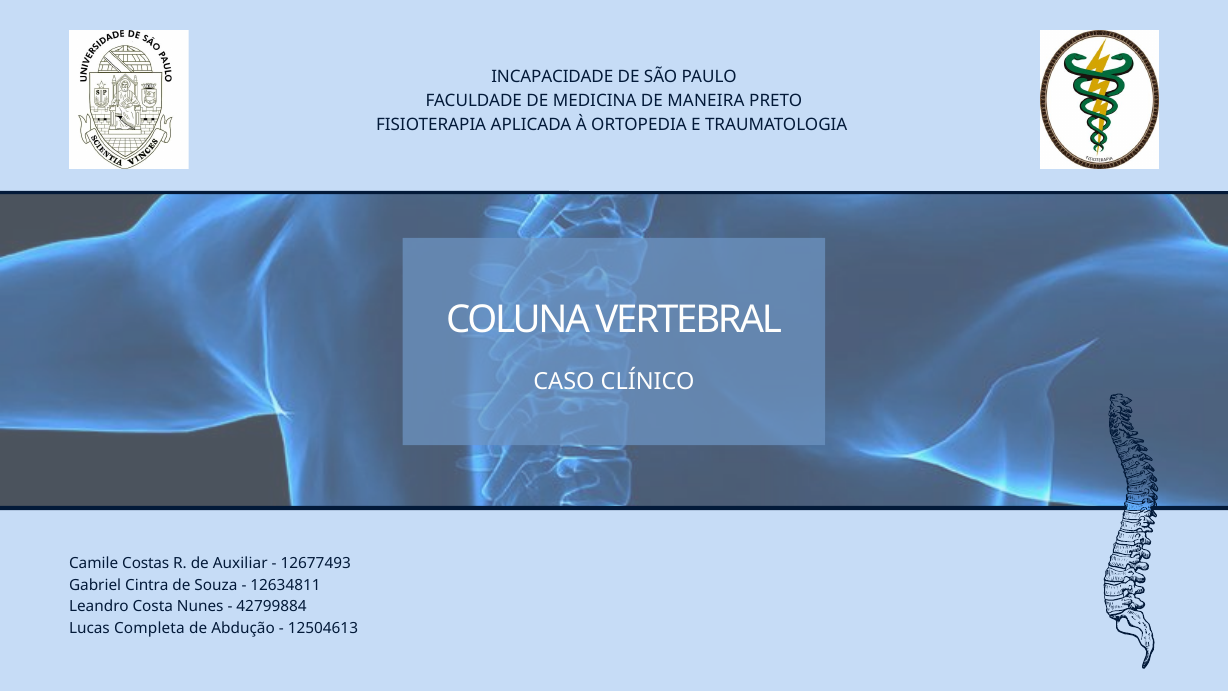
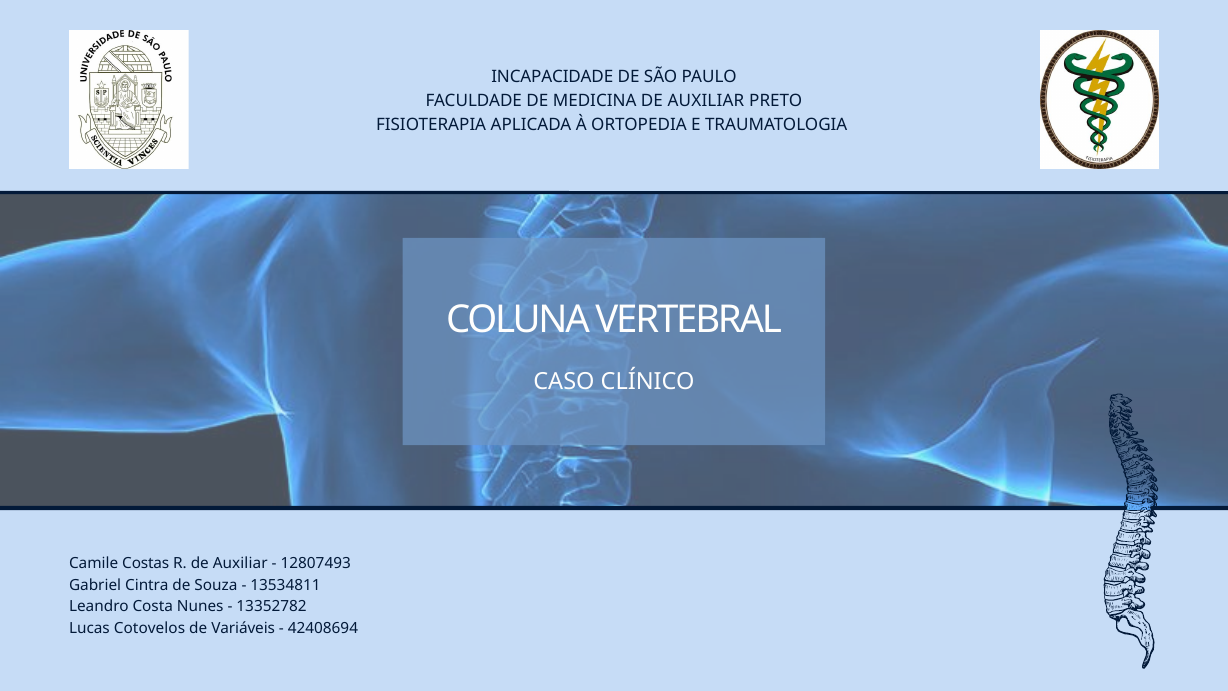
MEDICINA DE MANEIRA: MANEIRA -> AUXILIAR
12677493: 12677493 -> 12807493
12634811: 12634811 -> 13534811
42799884: 42799884 -> 13352782
Completa: Completa -> Cotovelos
Abdução: Abdução -> Variáveis
12504613: 12504613 -> 42408694
